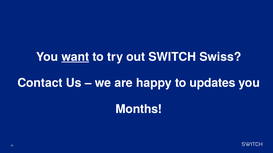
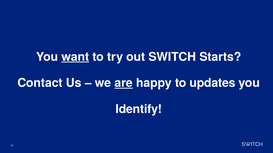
Swiss: Swiss -> Starts
are underline: none -> present
Months: Months -> Identify
